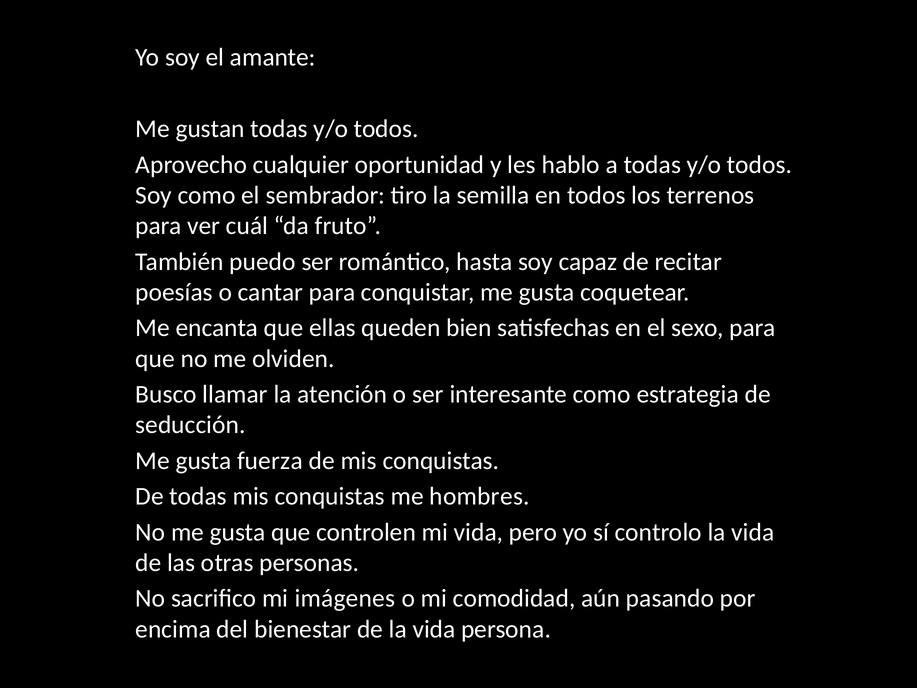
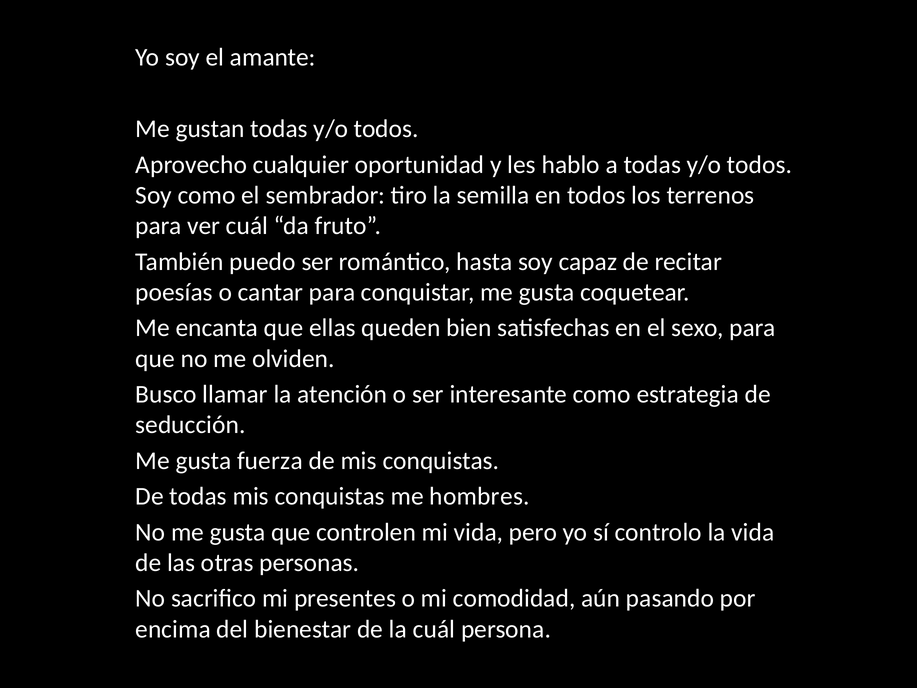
imágenes: imágenes -> presentes
de la vida: vida -> cuál
